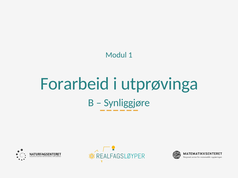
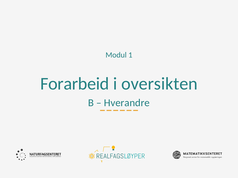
utprøvinga: utprøvinga -> oversikten
Synliggjøre: Synliggjøre -> Hverandre
